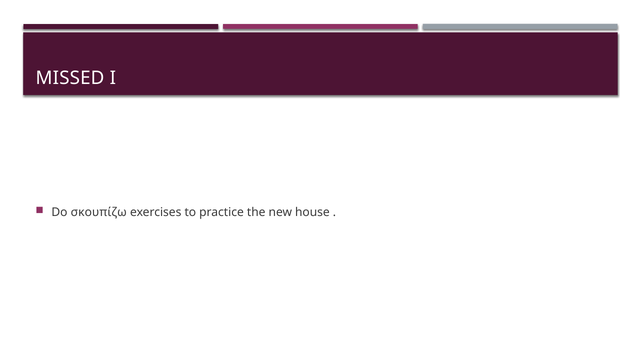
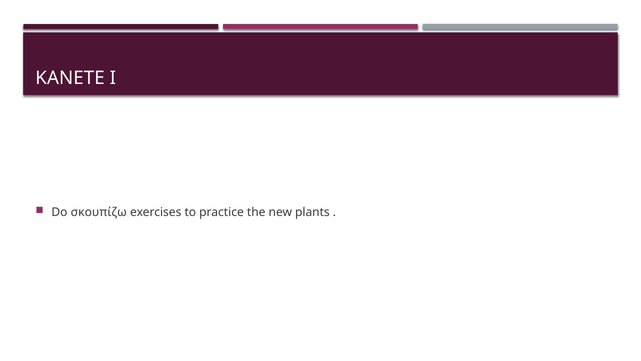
MISSED: MISSED -> ΚΑΝΕΤΕ
house: house -> plants
